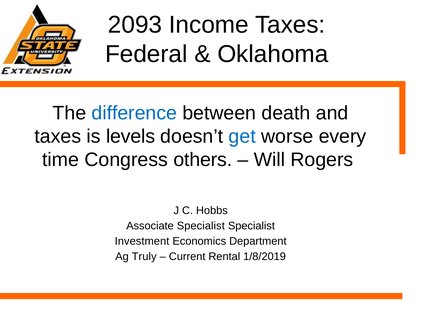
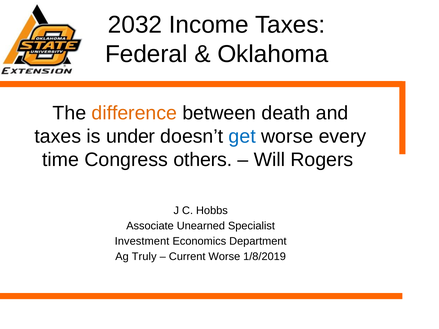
2093: 2093 -> 2032
difference colour: blue -> orange
levels: levels -> under
Associate Specialist: Specialist -> Unearned
Current Rental: Rental -> Worse
